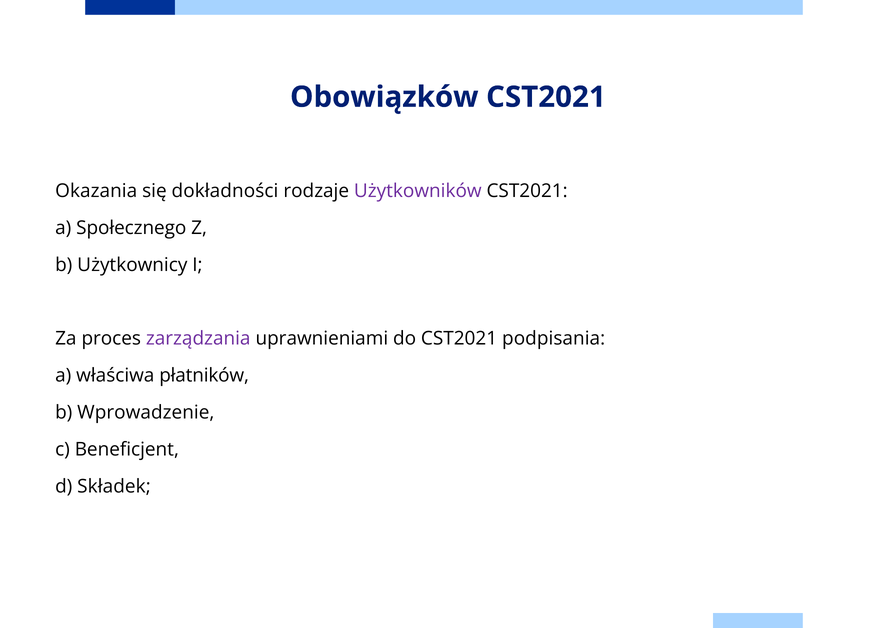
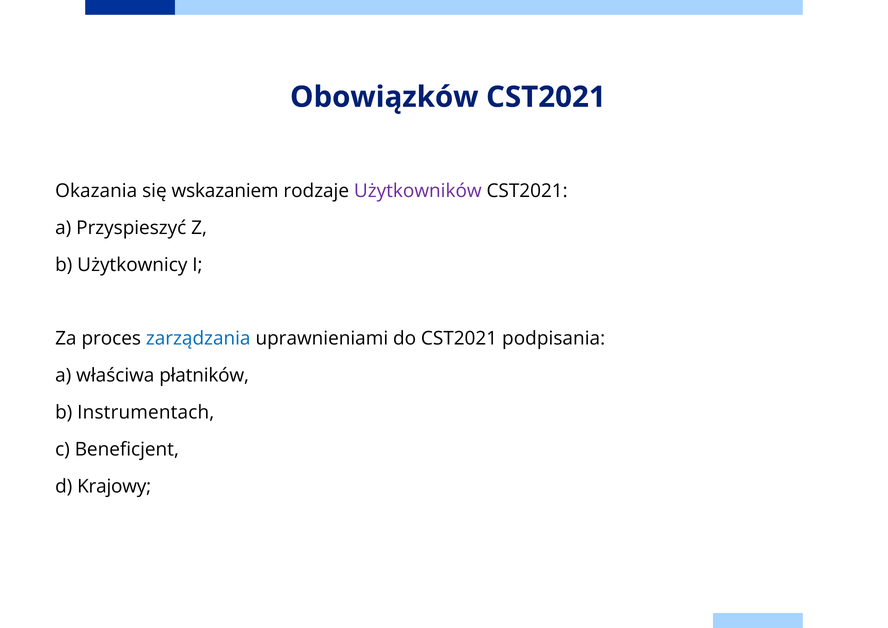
dokładności: dokładności -> wskazaniem
Społecznego: Społecznego -> Przyspieszyć
zarządzania colour: purple -> blue
Wprowadzenie: Wprowadzenie -> Instrumentach
Składek: Składek -> Krajowy
